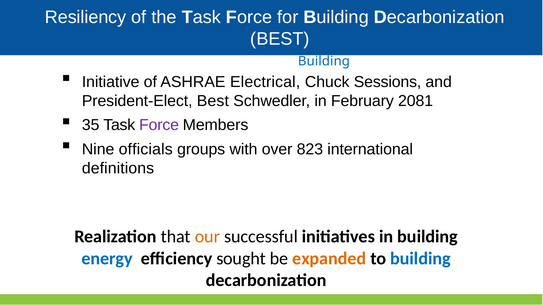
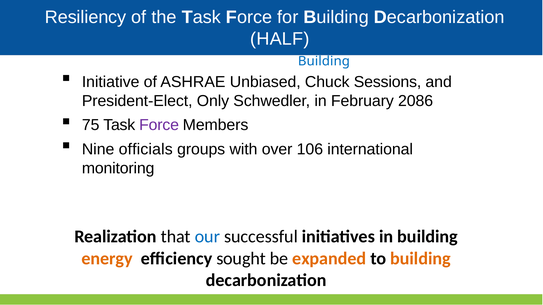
BEST at (280, 39): BEST -> HALF
Electrical: Electrical -> Unbiased
President-Elect Best: Best -> Only
2081: 2081 -> 2086
35: 35 -> 75
823: 823 -> 106
definitions: definitions -> monitoring
our colour: orange -> blue
energy colour: blue -> orange
building at (421, 259) colour: blue -> orange
